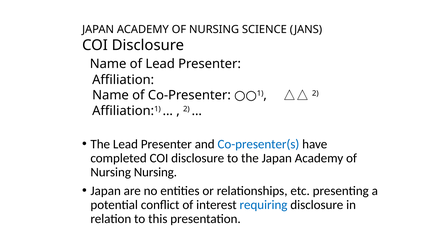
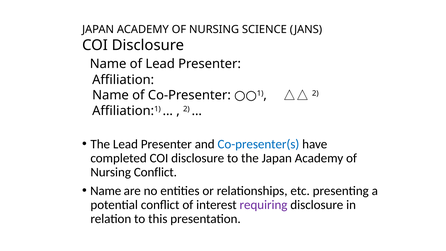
Nursing Nursing: Nursing -> Conflict
Japan at (106, 191): Japan -> Name
requiring colour: blue -> purple
